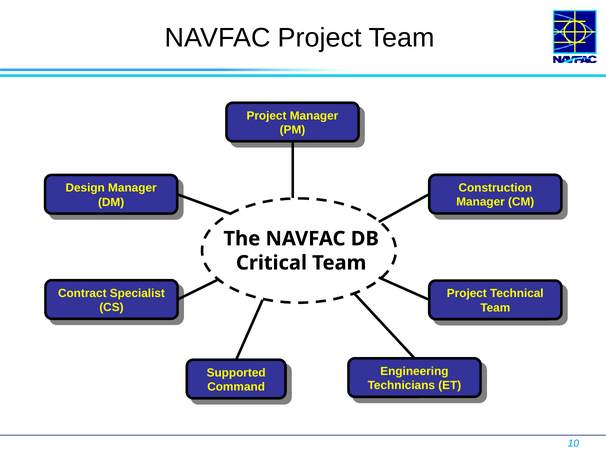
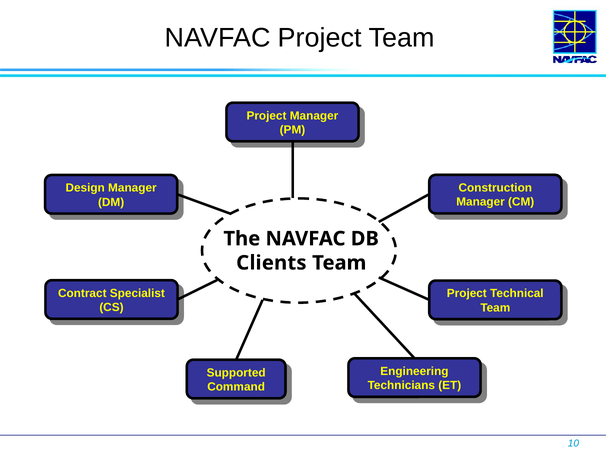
Critical: Critical -> Clients
